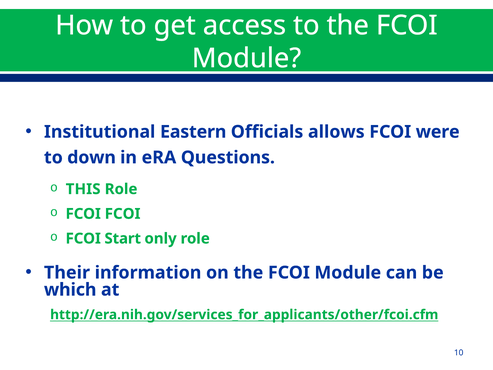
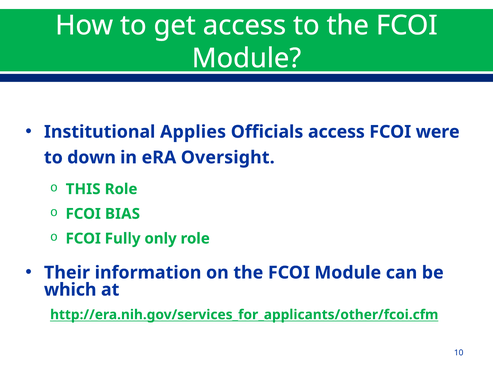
Eastern: Eastern -> Applies
Officials allows: allows -> access
Questions: Questions -> Oversight
FCOI FCOI: FCOI -> BIAS
Start: Start -> Fully
